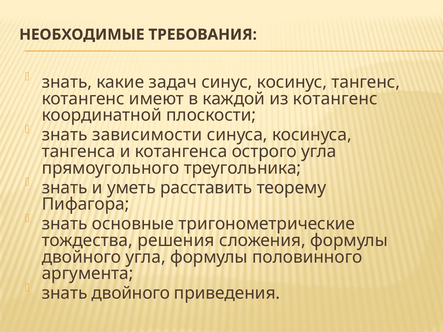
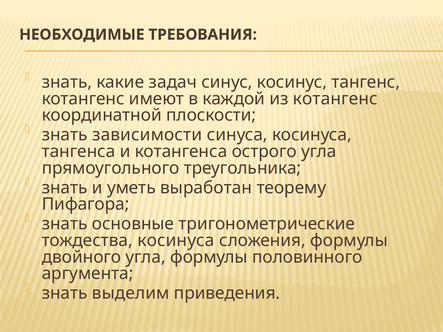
расставить: расставить -> выработан
тождества решения: решения -> косинуса
знать двойного: двойного -> выделим
